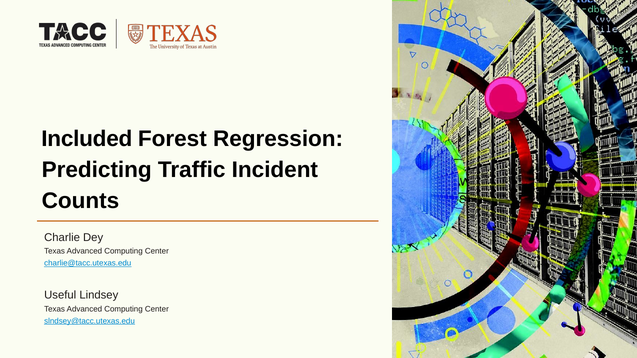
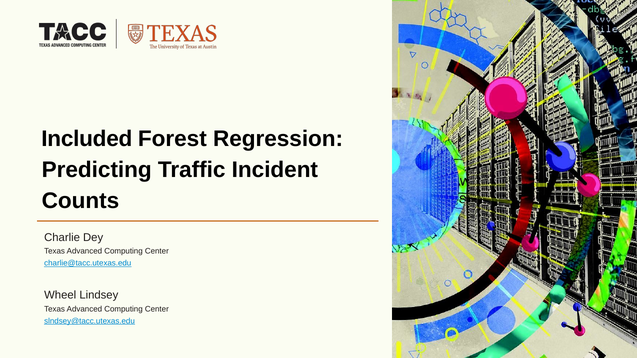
Useful: Useful -> Wheel
